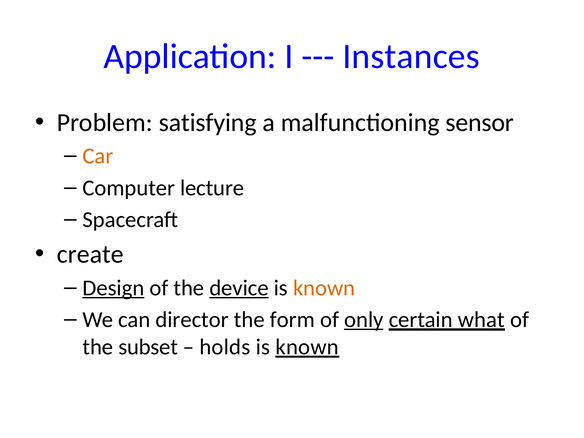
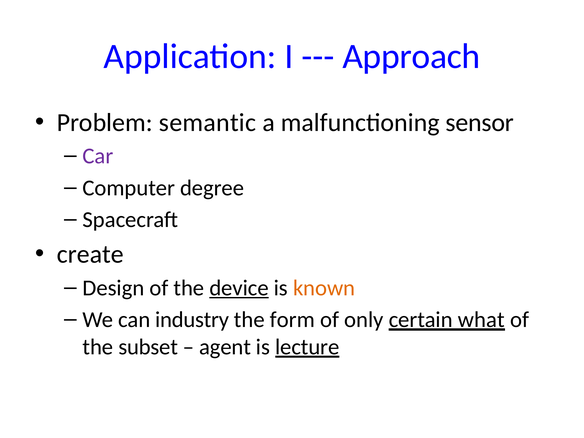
Instances: Instances -> Approach
satisfying: satisfying -> semantic
Car colour: orange -> purple
lecture: lecture -> degree
Design underline: present -> none
director: director -> industry
only underline: present -> none
holds: holds -> agent
known at (307, 347): known -> lecture
